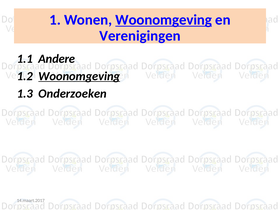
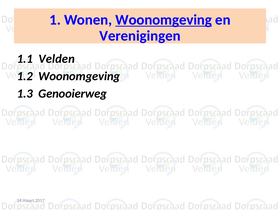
Andere: Andere -> Velden
Woonomgeving at (79, 76) underline: present -> none
Onderzoeken: Onderzoeken -> Genooierweg
